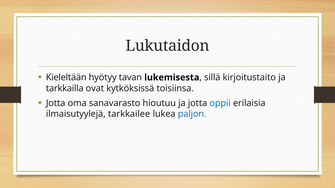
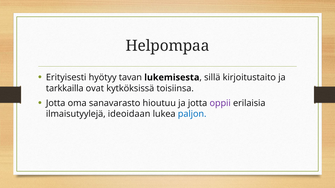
Lukutaidon: Lukutaidon -> Helpompaa
Kieleltään: Kieleltään -> Erityisesti
oppii colour: blue -> purple
tarkkailee: tarkkailee -> ideoidaan
